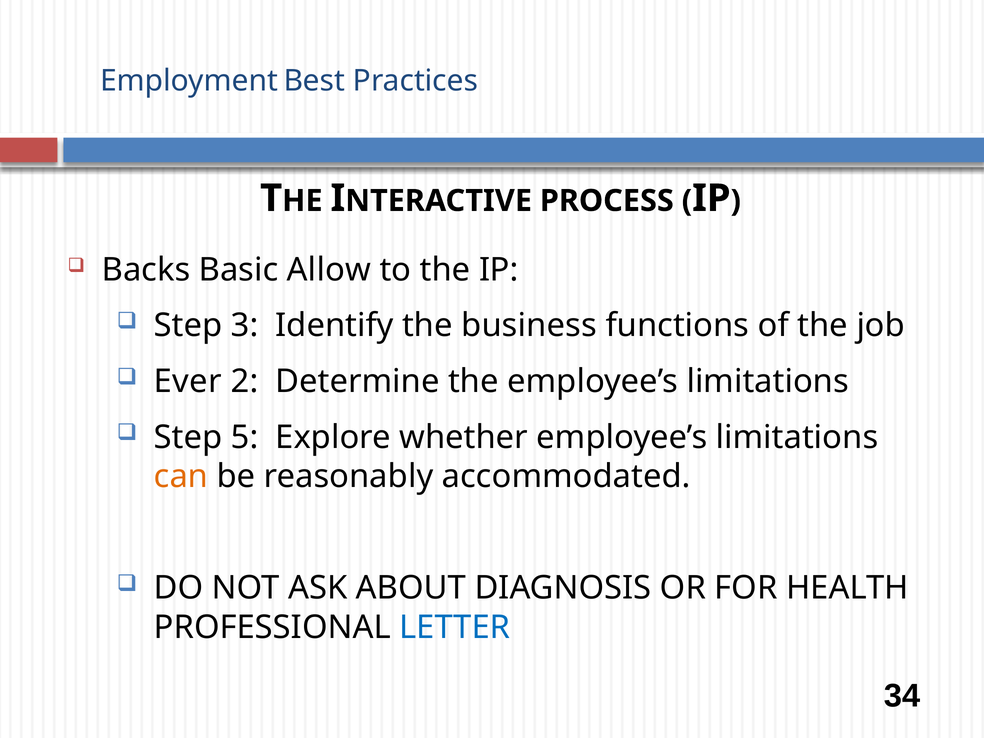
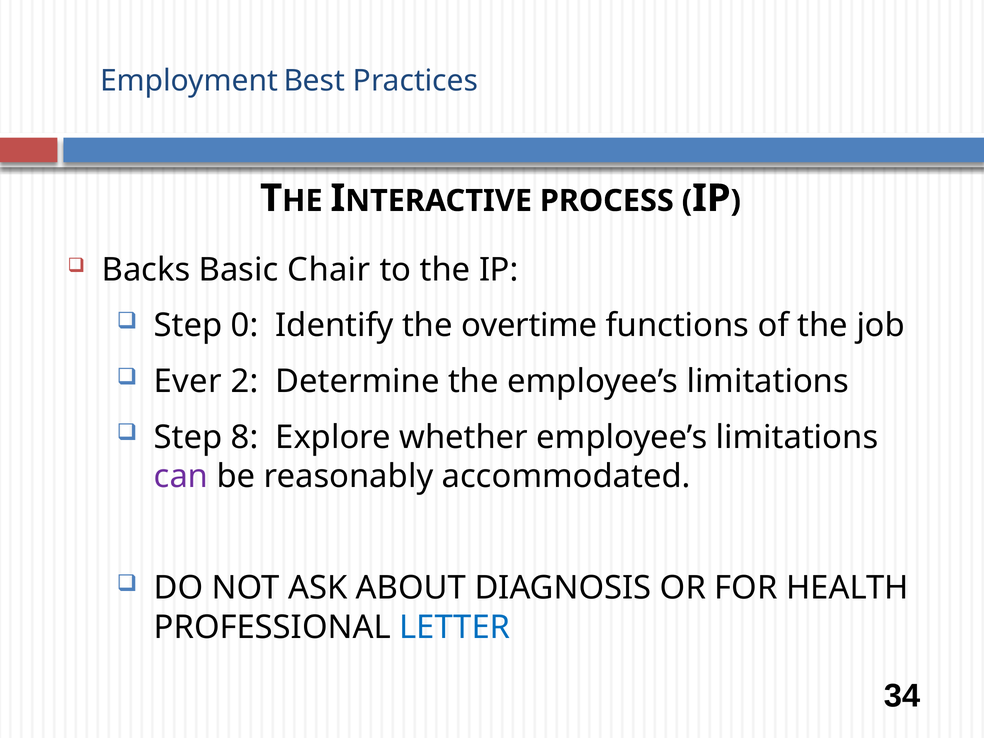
Allow: Allow -> Chair
3: 3 -> 0
business: business -> overtime
5: 5 -> 8
can colour: orange -> purple
